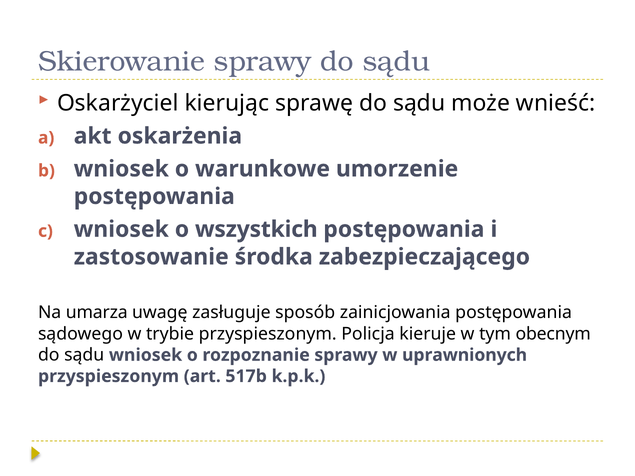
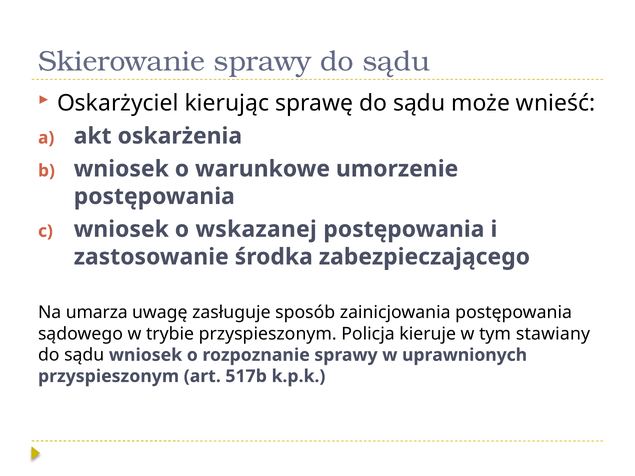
wszystkich: wszystkich -> wskazanej
obecnym: obecnym -> stawiany
